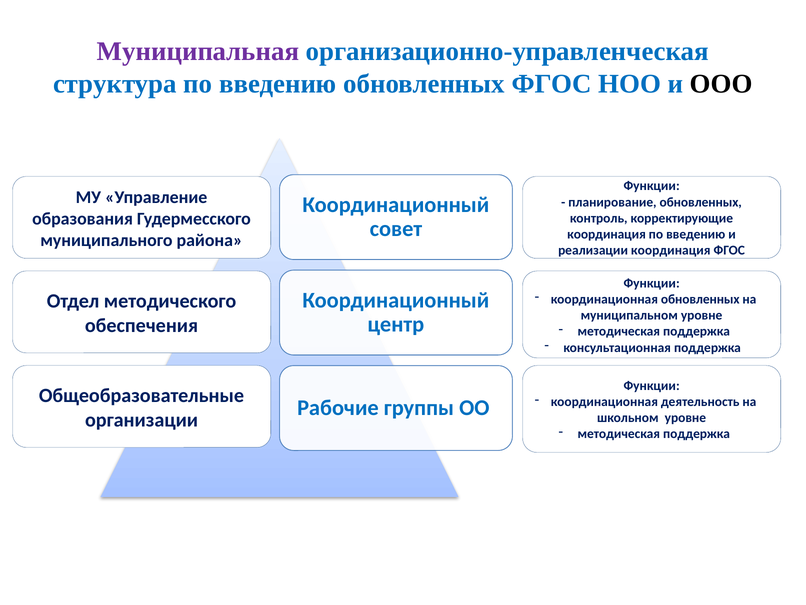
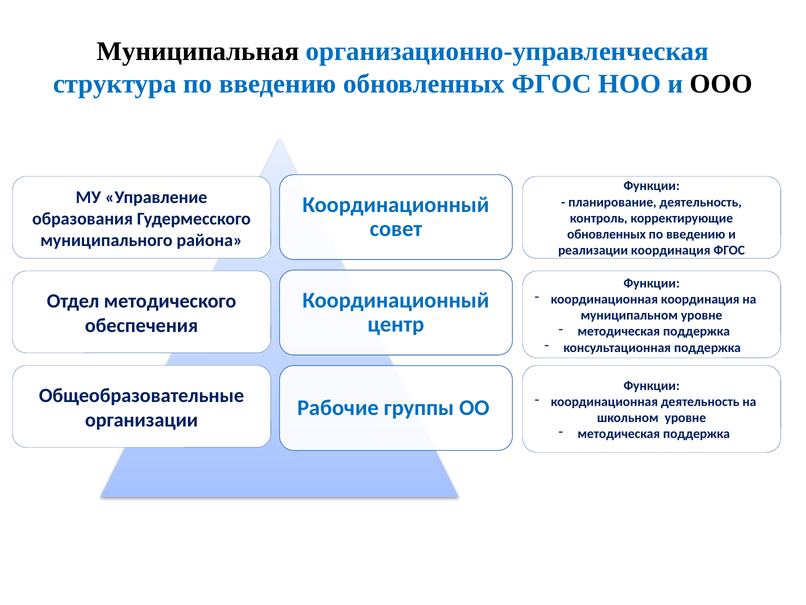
Муниципальная colour: purple -> black
планирование обновленных: обновленных -> деятельность
координация at (607, 234): координация -> обновленных
координационная обновленных: обновленных -> координация
